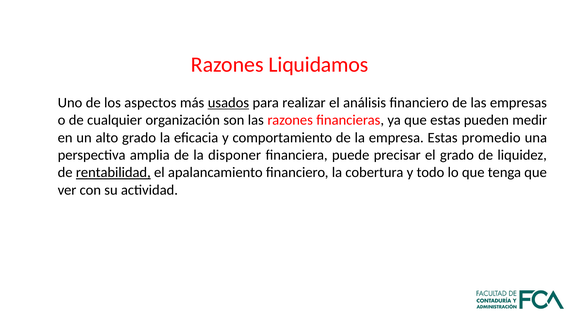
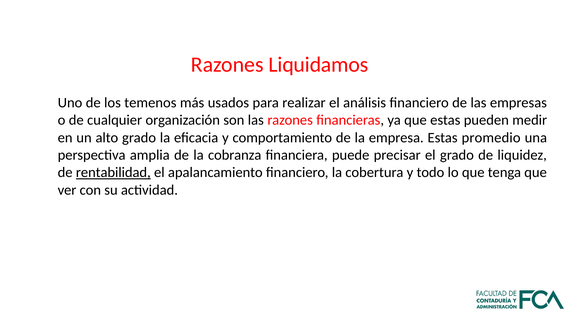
aspectos: aspectos -> temenos
usados underline: present -> none
disponer: disponer -> cobranza
